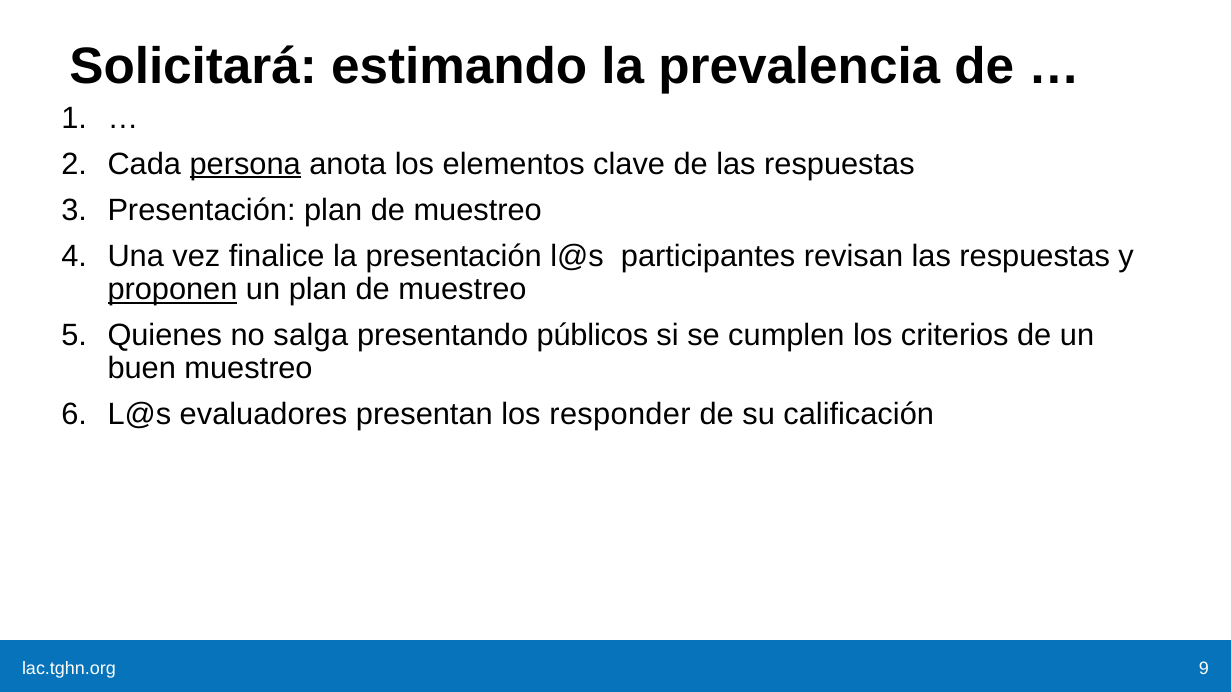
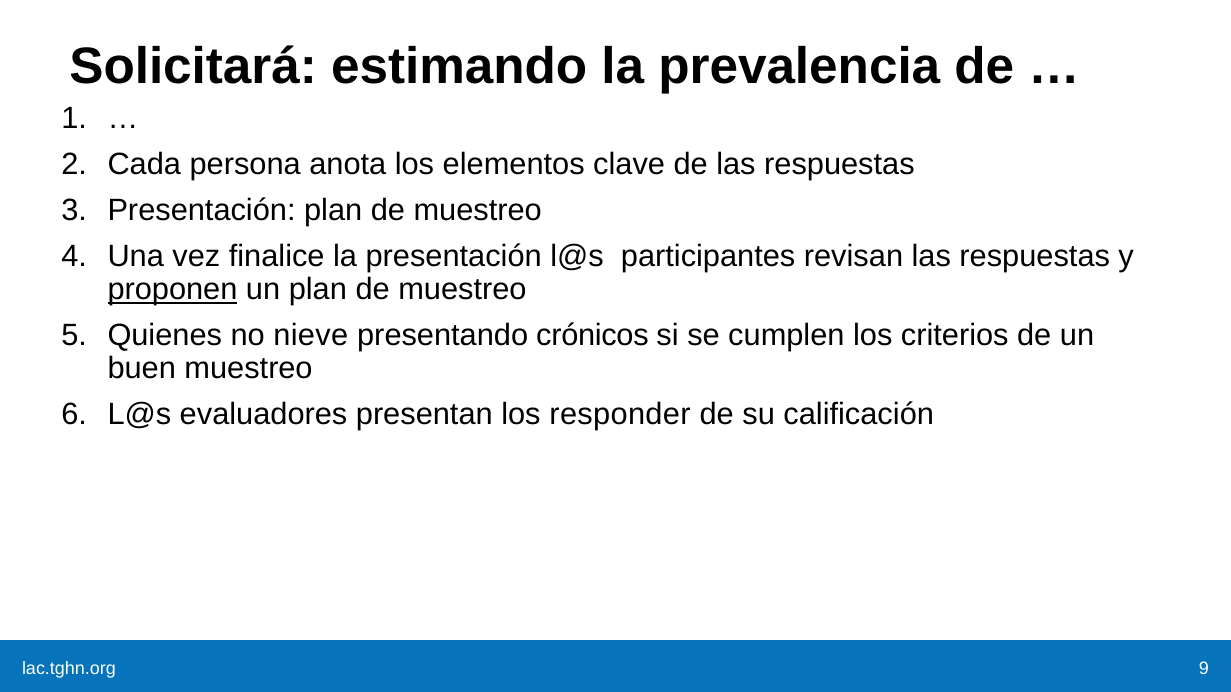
persona underline: present -> none
salga: salga -> nieve
públicos: públicos -> crónicos
